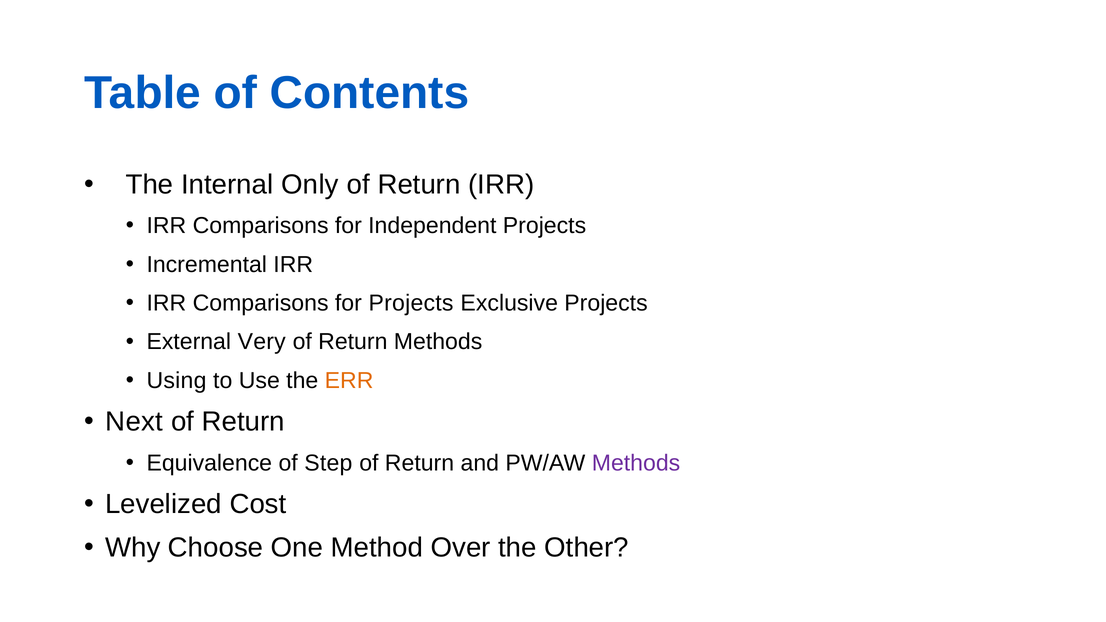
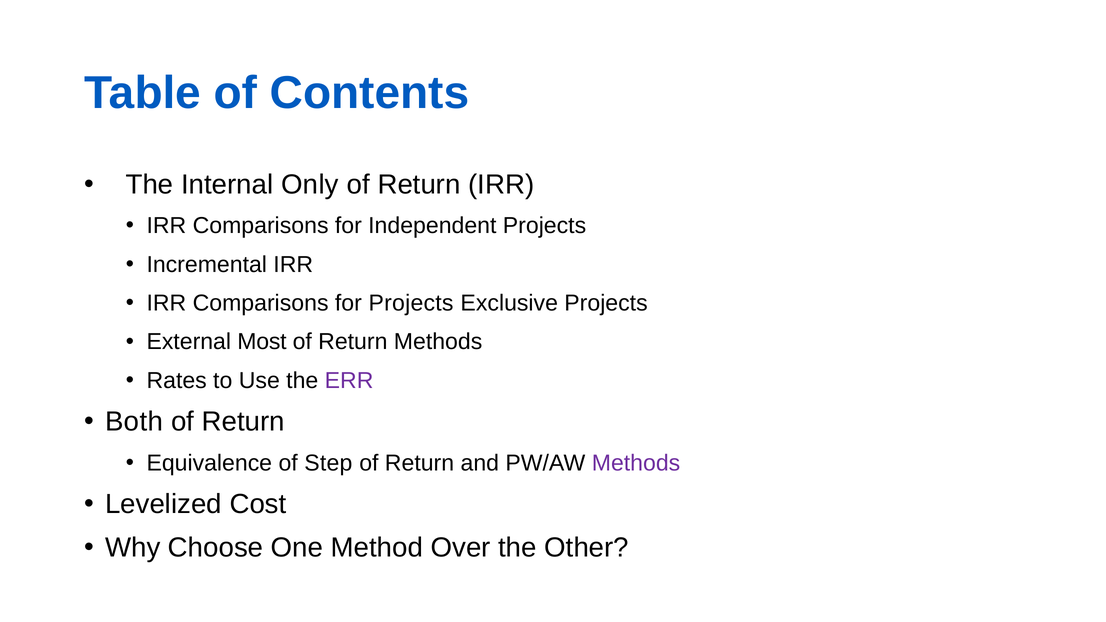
Very: Very -> Most
Using: Using -> Rates
ERR colour: orange -> purple
Next: Next -> Both
